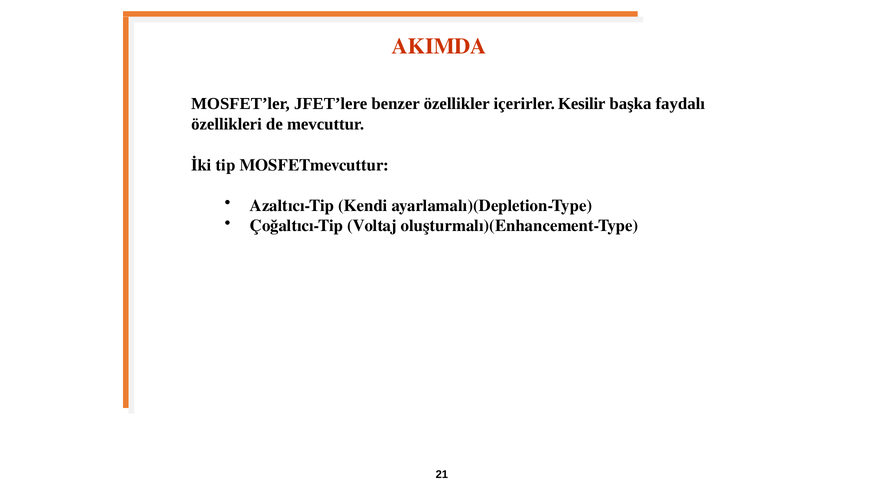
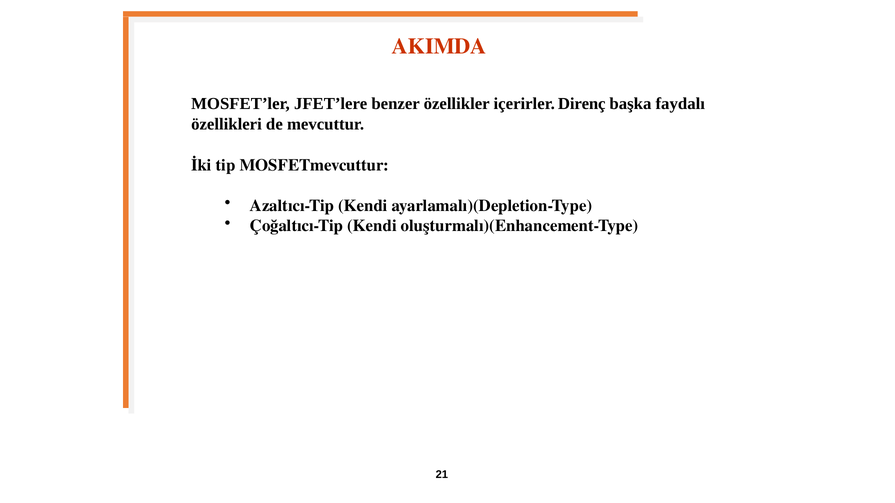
Kesilir: Kesilir -> Direnç
Çoğaltıcı-Tip Voltaj: Voltaj -> Kendi
